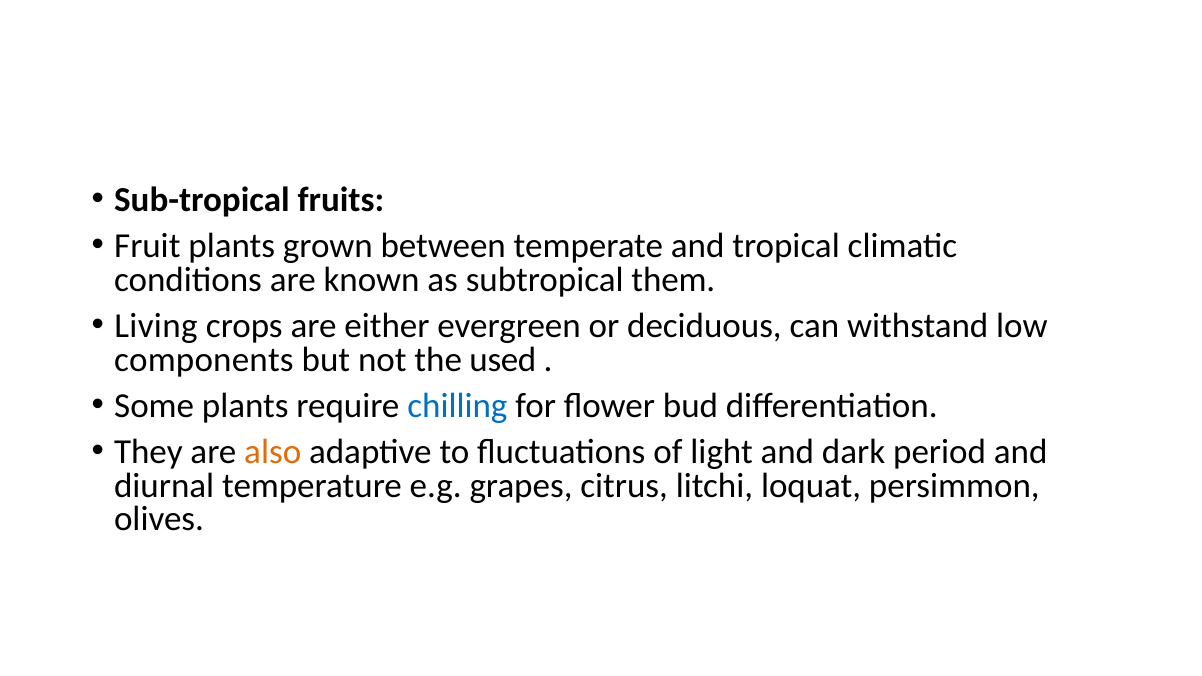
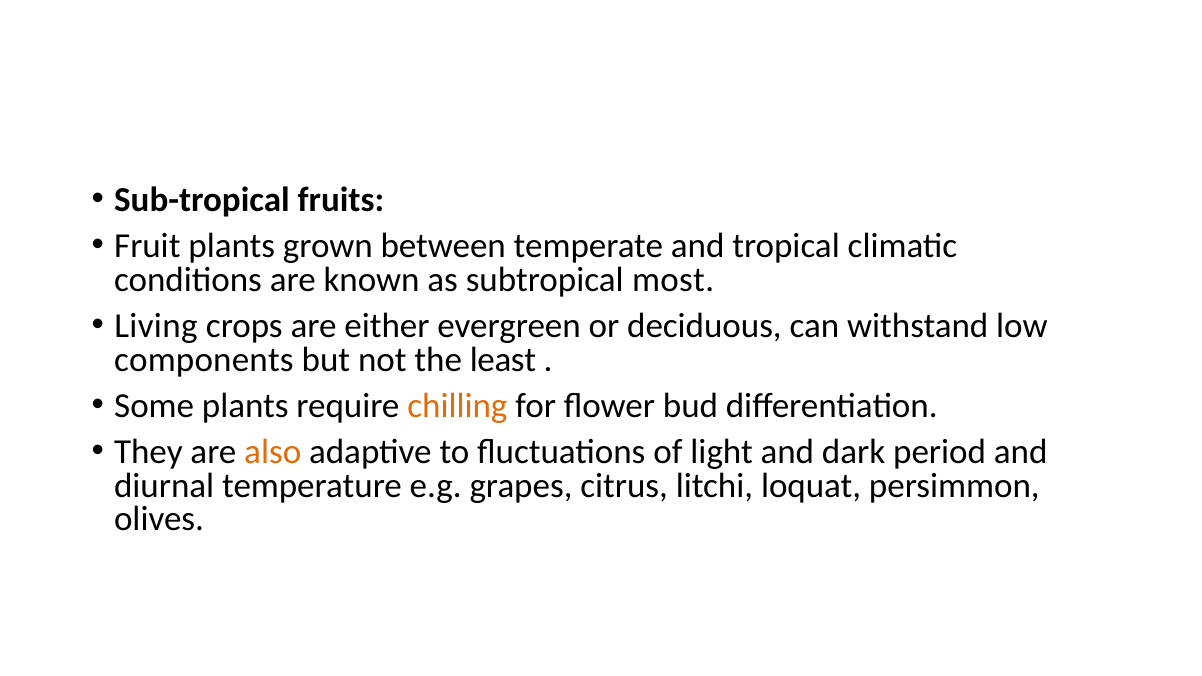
them: them -> most
used: used -> least
chilling colour: blue -> orange
